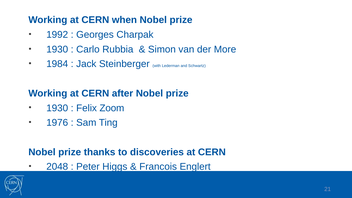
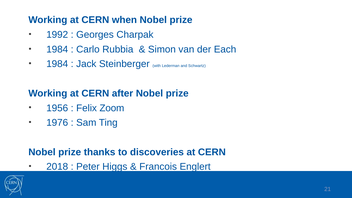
1930 at (57, 49): 1930 -> 1984
More: More -> Each
1930 at (57, 108): 1930 -> 1956
2048: 2048 -> 2018
